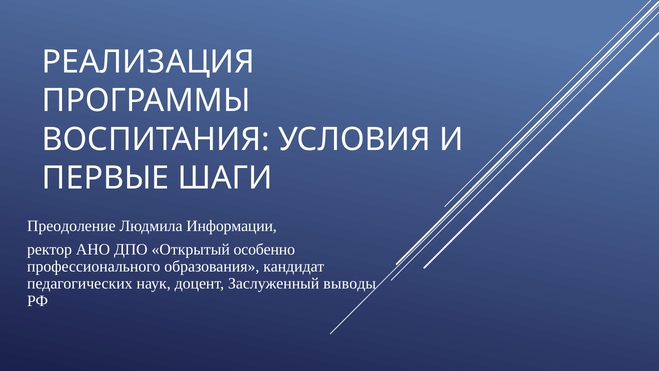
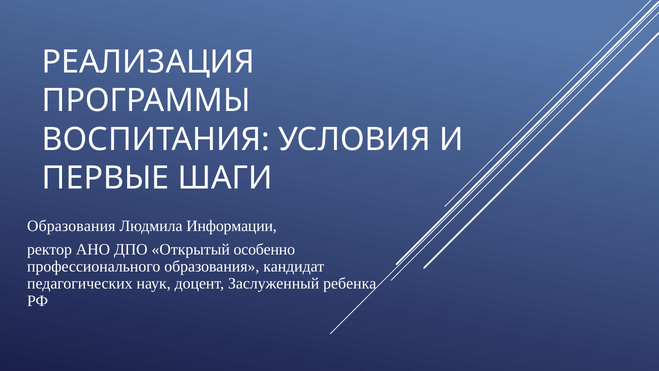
Преодоление at (71, 226): Преодоление -> Образования
выводы: выводы -> ребенка
